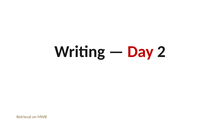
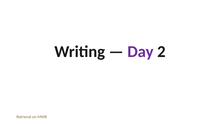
Day colour: red -> purple
